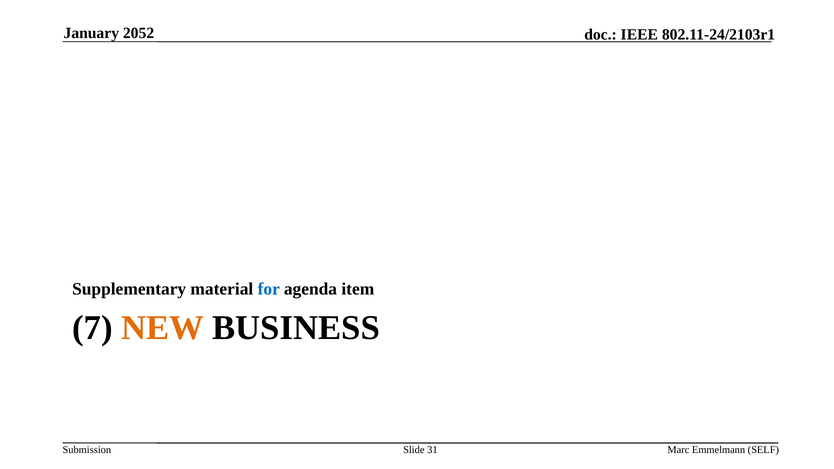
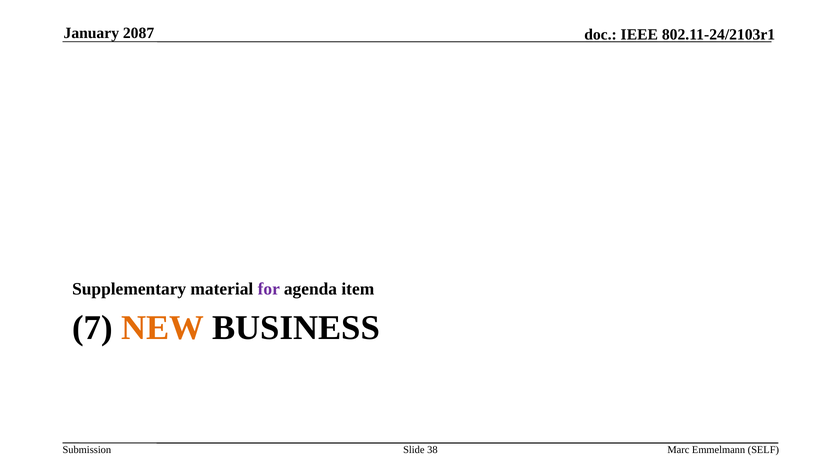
2052: 2052 -> 2087
for colour: blue -> purple
31: 31 -> 38
